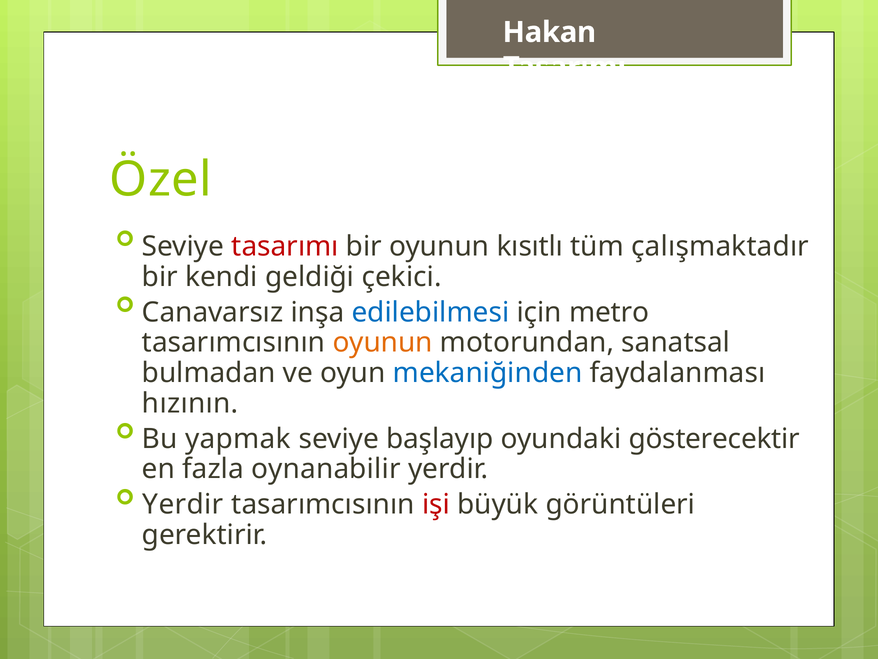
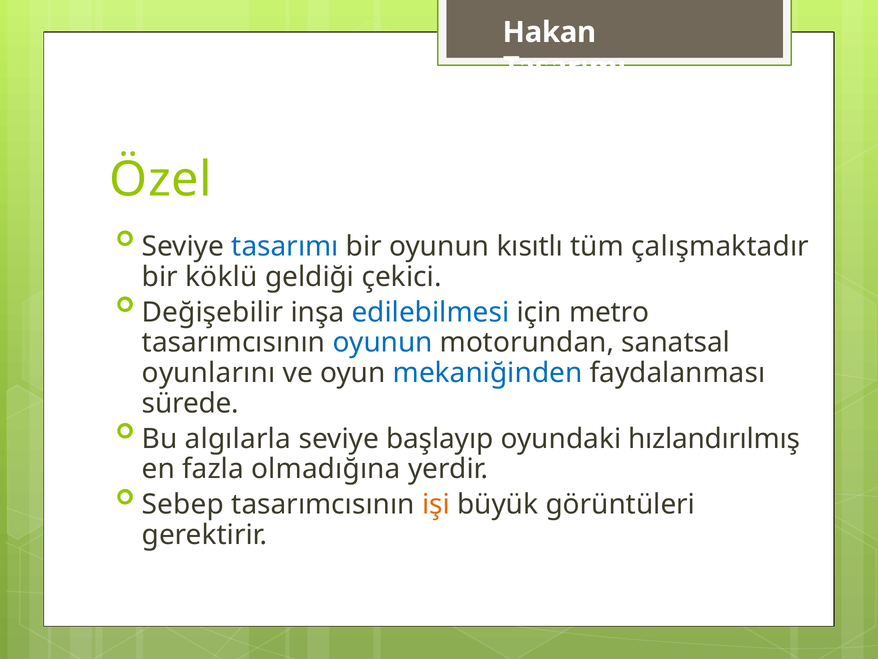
tasarımı at (285, 246) colour: red -> blue
kendi: kendi -> köklü
Canavarsız: Canavarsız -> Değişebilir
oyunun at (383, 342) colour: orange -> blue
bulmadan: bulmadan -> oyunlarını
hızının: hızının -> sürede
yapmak: yapmak -> algılarla
gösterecektir: gösterecektir -> hızlandırılmış
oynanabilir: oynanabilir -> olmadığına
Yerdir at (183, 504): Yerdir -> Sebep
işi colour: red -> orange
